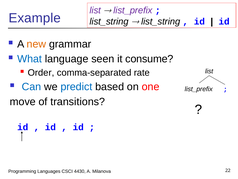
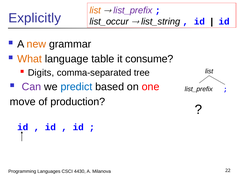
list at (95, 10) colour: purple -> orange
Example: Example -> Explicitly
list_string at (109, 21): list_string -> list_occur
What colour: blue -> orange
seen: seen -> table
Order: Order -> Digits
rate: rate -> tree
Can colour: blue -> purple
transitions: transitions -> production
